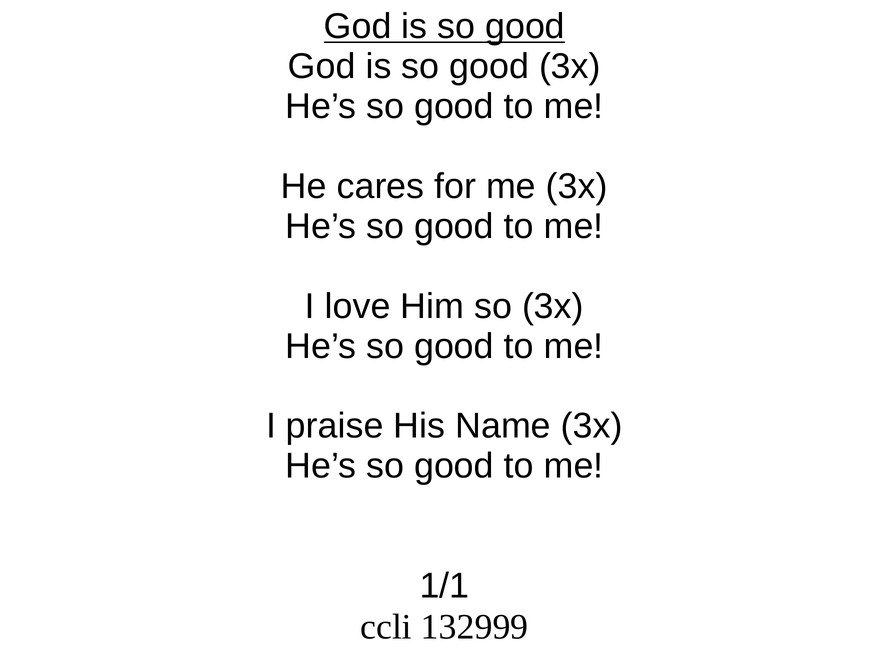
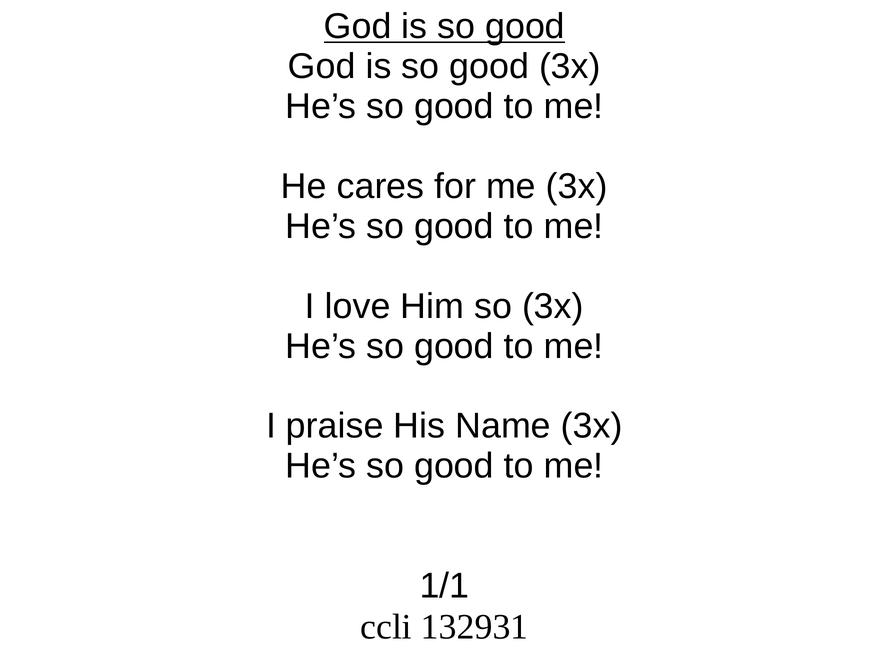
132999: 132999 -> 132931
